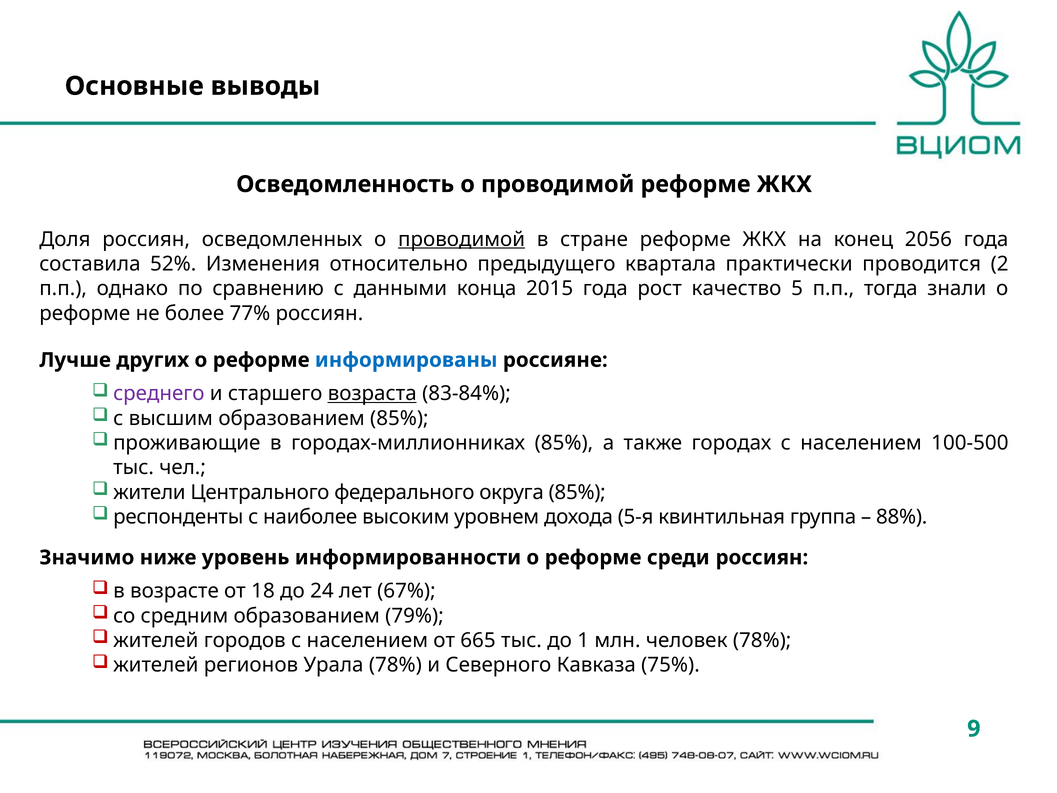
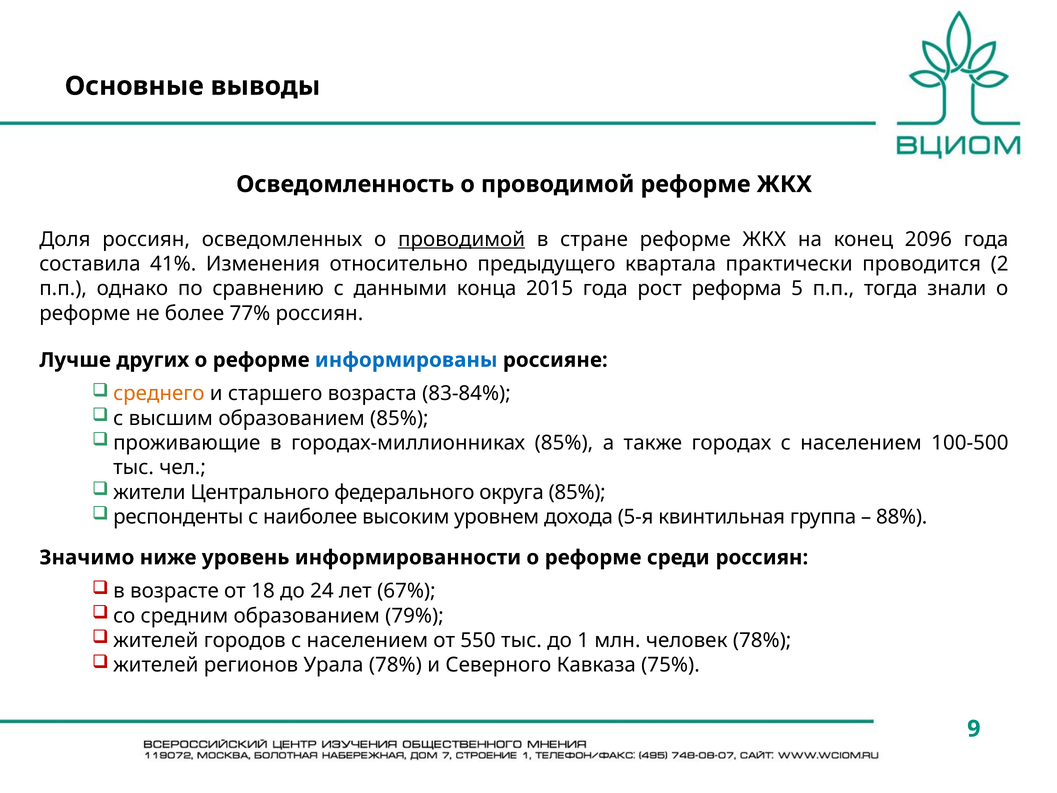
2056: 2056 -> 2096
52%: 52% -> 41%
качество: качество -> реформа
среднего colour: purple -> orange
возраста underline: present -> none
665: 665 -> 550
